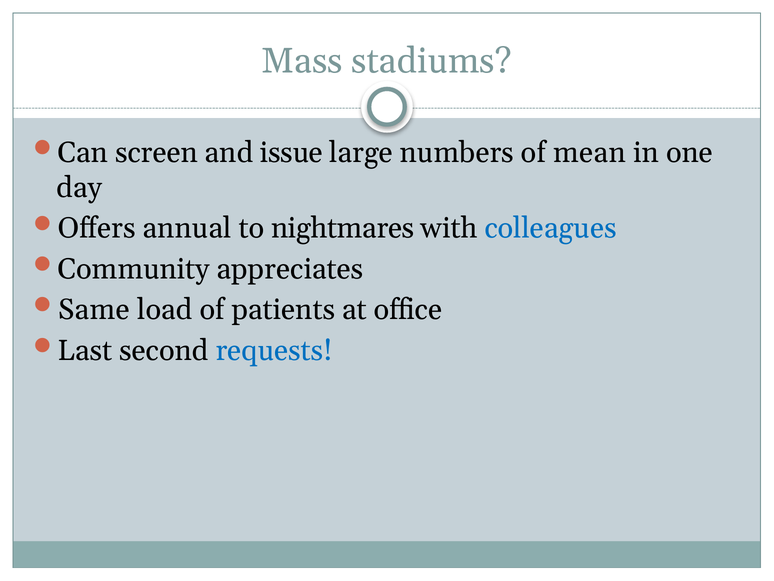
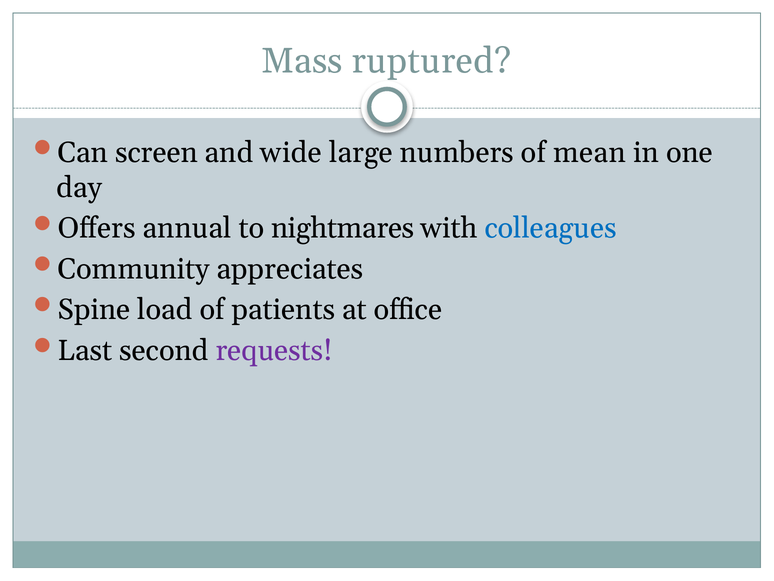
stadiums: stadiums -> ruptured
issue: issue -> wide
Same: Same -> Spine
requests colour: blue -> purple
